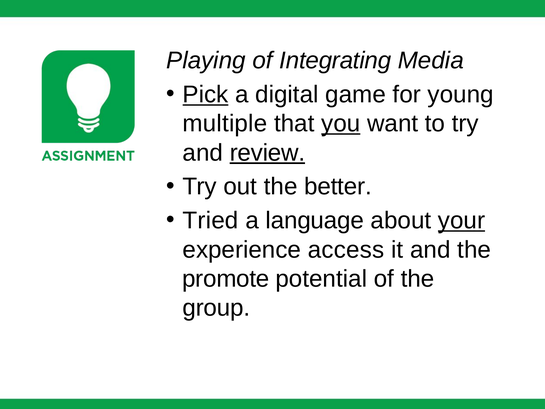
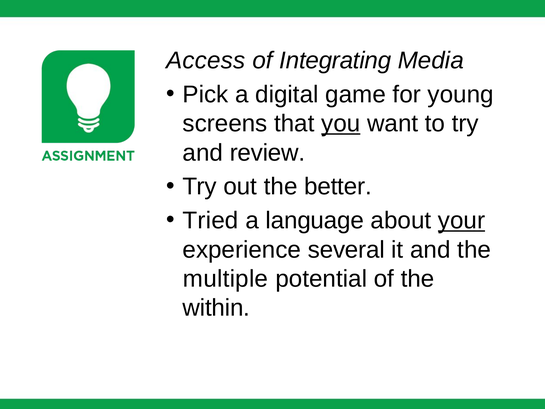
Playing: Playing -> Access
Pick underline: present -> none
multiple: multiple -> screens
review underline: present -> none
access: access -> several
promote: promote -> multiple
group: group -> within
